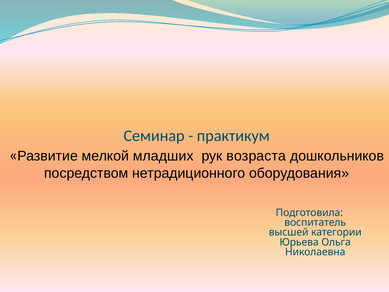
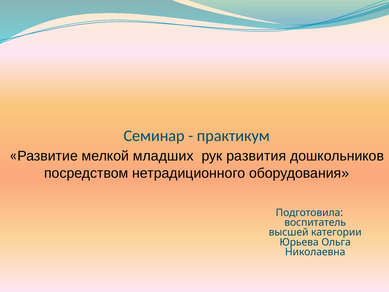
возраста: возраста -> развития
